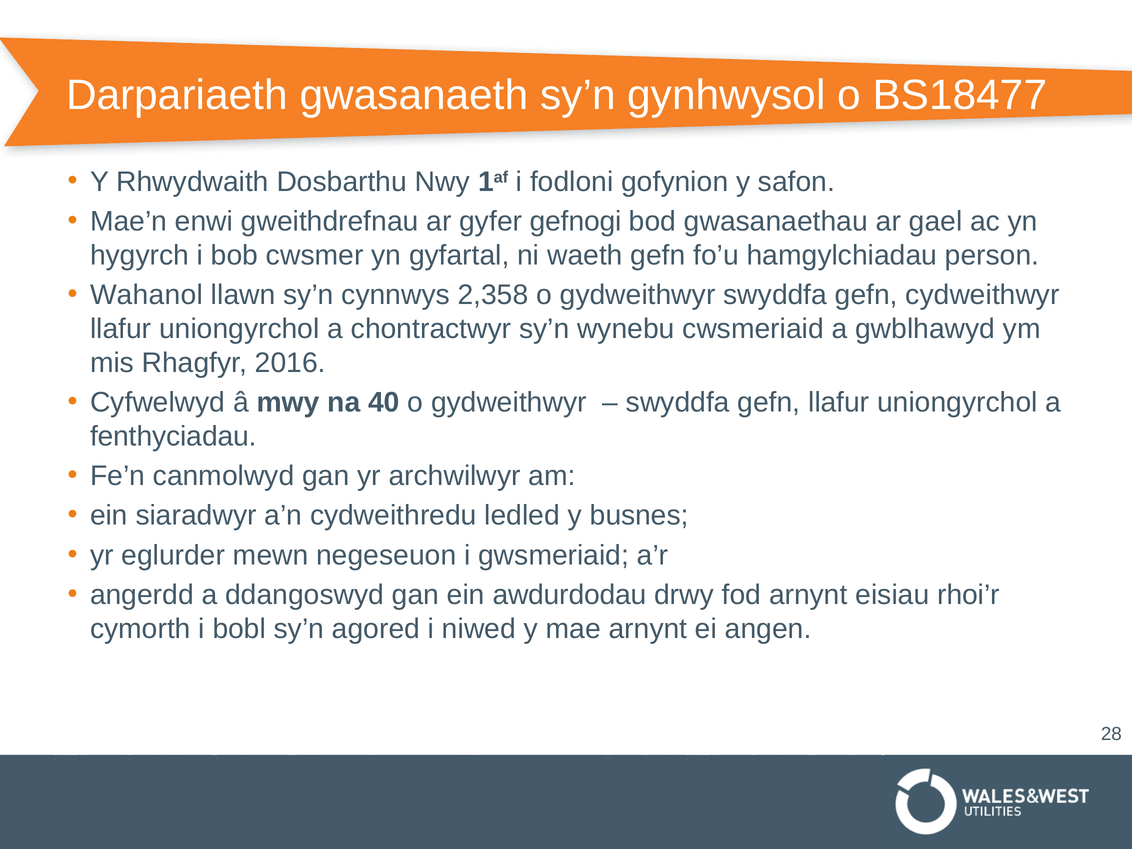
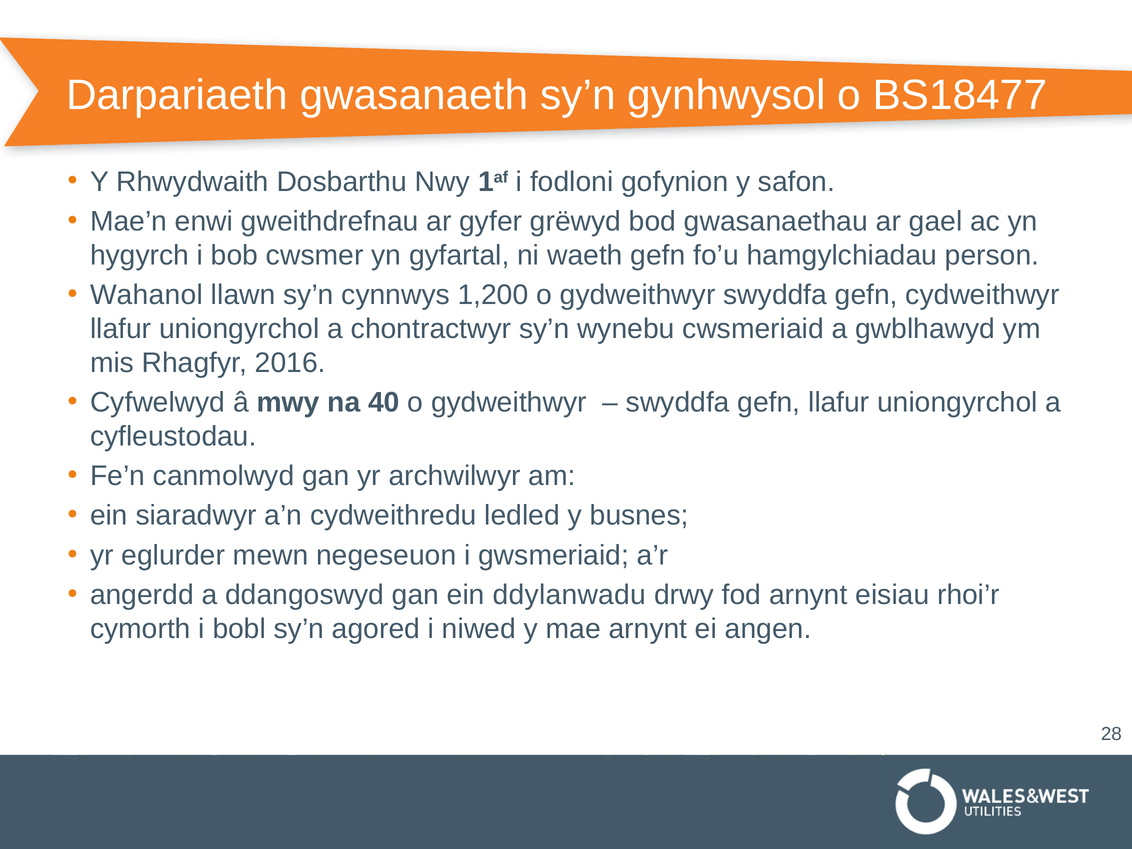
gefnogi: gefnogi -> grëwyd
2,358: 2,358 -> 1,200
fenthyciadau: fenthyciadau -> cyfleustodau
awdurdodau: awdurdodau -> ddylanwadu
